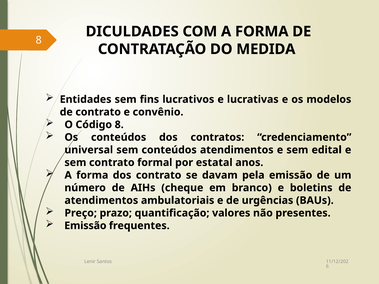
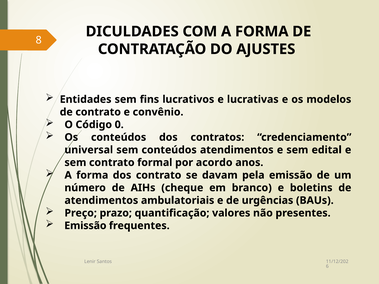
MEDIDA: MEDIDA -> AJUSTES
Código 8: 8 -> 0
estatal: estatal -> acordo
